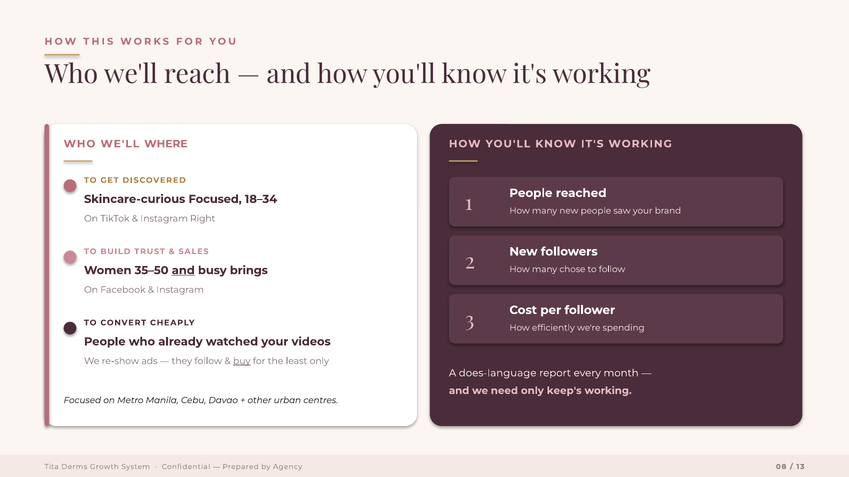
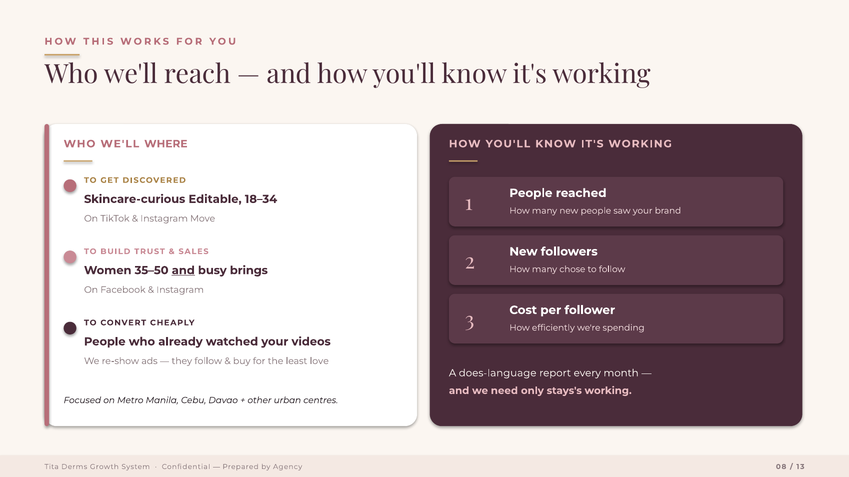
Skincare-curious Focused: Focused -> Editable
Right: Right -> Move
buy underline: present -> none
least only: only -> love
keep's: keep's -> stays's
